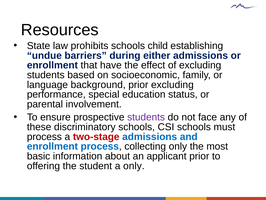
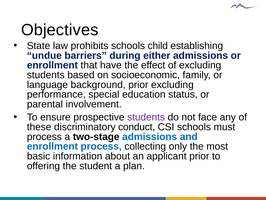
Resources: Resources -> Objectives
discriminatory schools: schools -> conduct
two-stage colour: red -> black
a only: only -> plan
